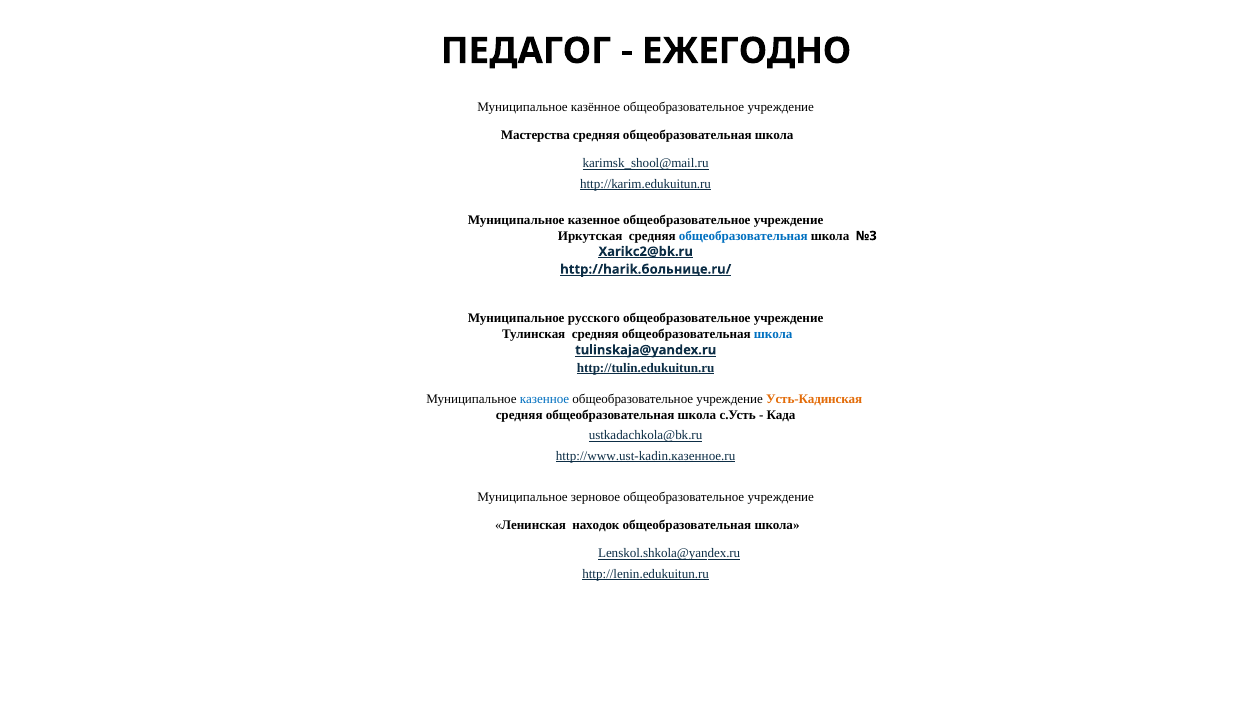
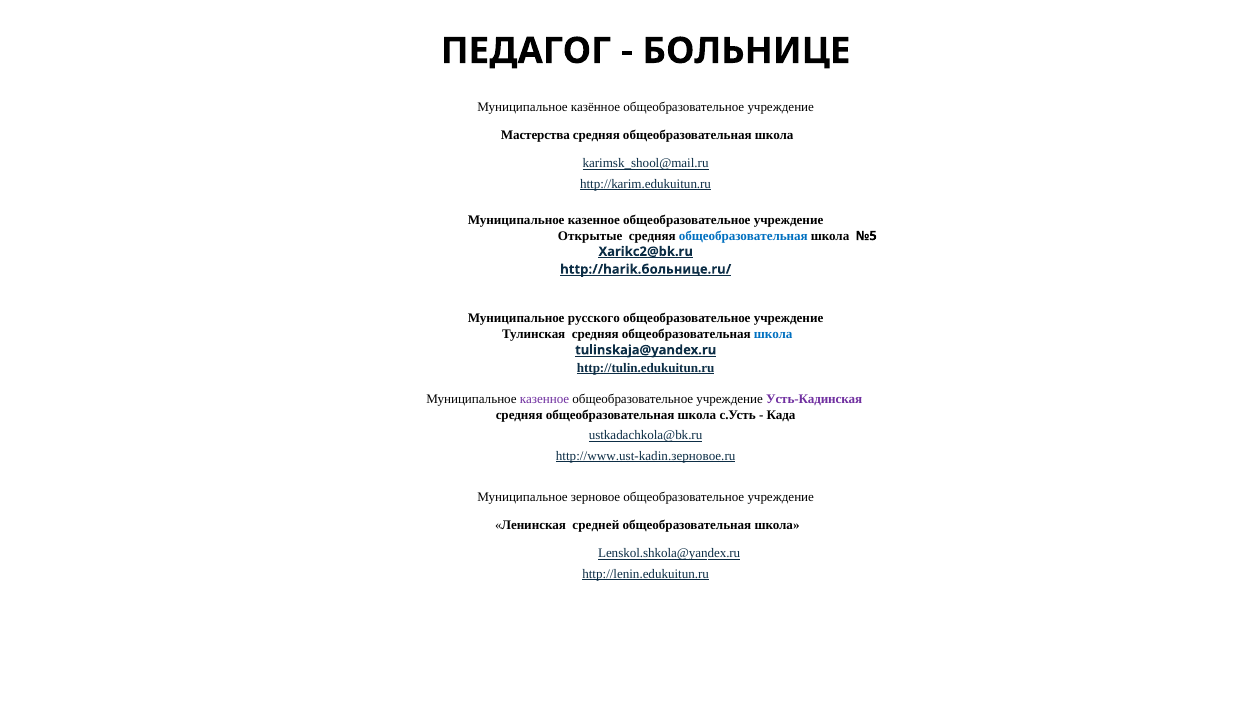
ЕЖЕГОДНО: ЕЖЕГОДНО -> БОЛЬНИЦЕ
Иркутская: Иркутская -> Открытые
№3: №3 -> №5
казенное at (545, 399) colour: blue -> purple
Усть-Кадинская colour: orange -> purple
http://www.ust-kadin.казенное.ru: http://www.ust-kadin.казенное.ru -> http://www.ust-kadin.зерновое.ru
находок: находок -> средней
